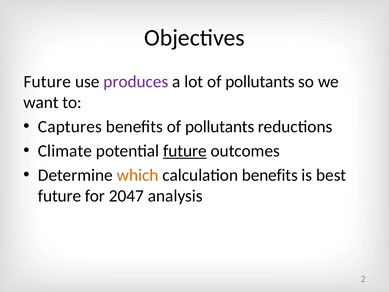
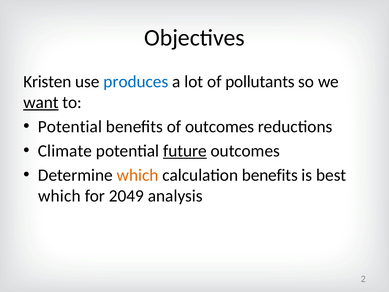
Future at (47, 82): Future -> Kristen
produces colour: purple -> blue
want underline: none -> present
Captures at (70, 127): Captures -> Potential
benefits of pollutants: pollutants -> outcomes
future at (60, 196): future -> which
2047: 2047 -> 2049
